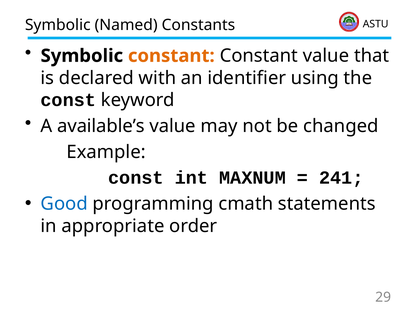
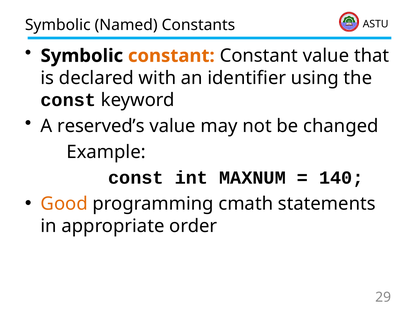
available’s: available’s -> reserved’s
241: 241 -> 140
Good colour: blue -> orange
